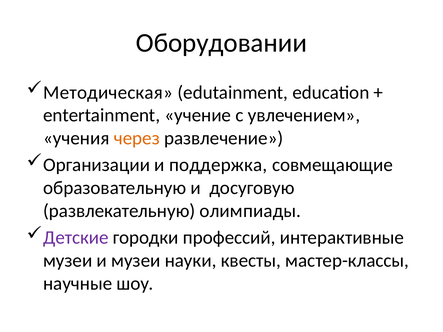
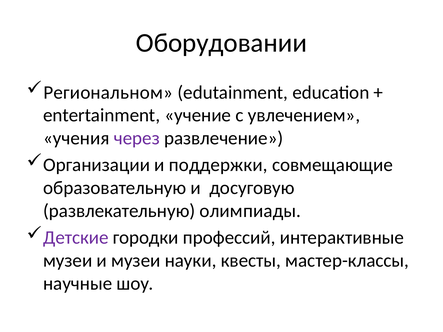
Методическая: Методическая -> Региональном
через colour: orange -> purple
поддержка: поддержка -> поддержки
